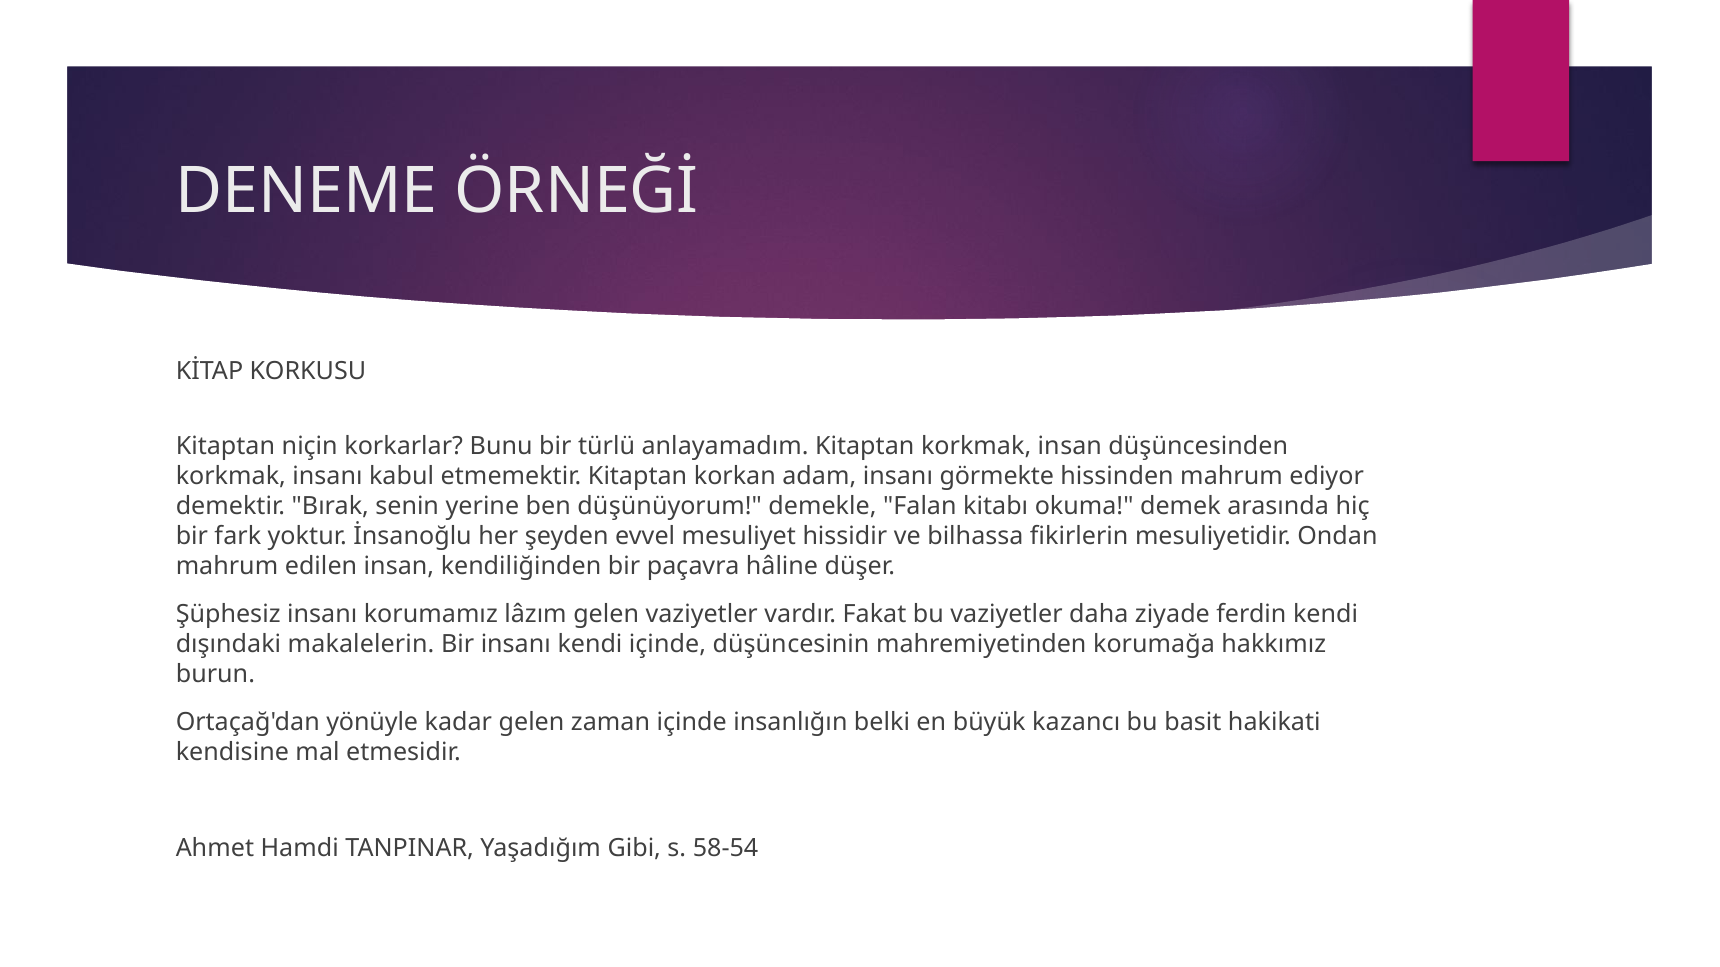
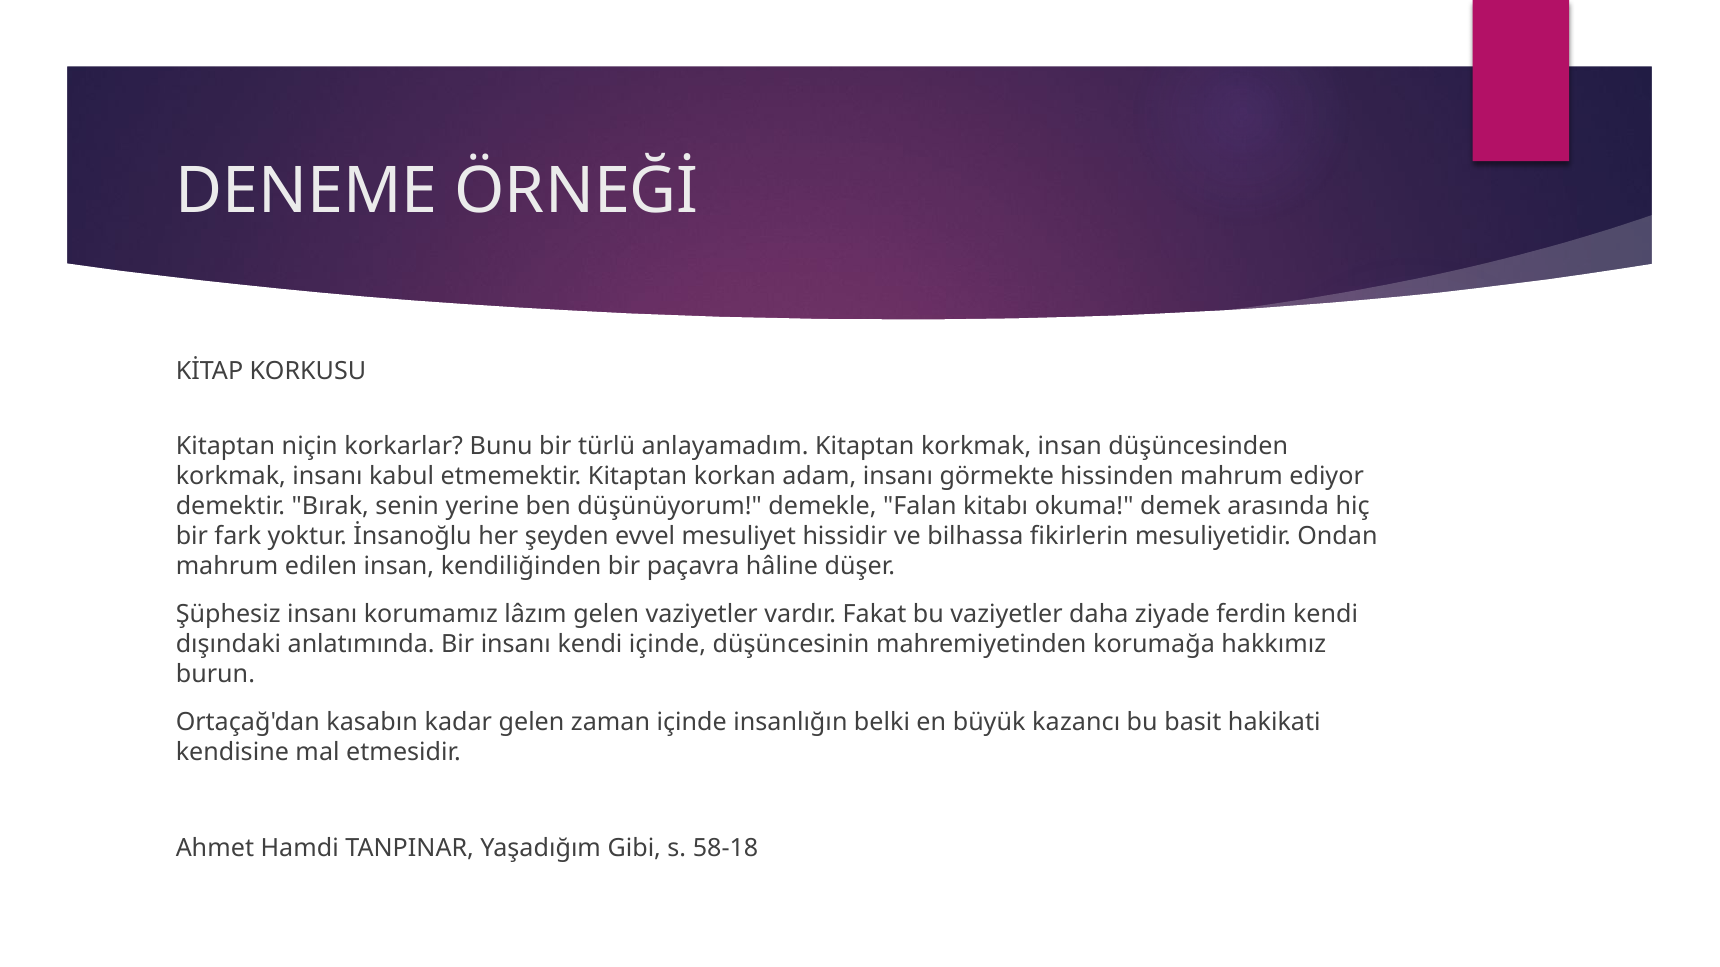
makalelerin: makalelerin -> anlatımında
yönüyle: yönüyle -> kasabın
58-54: 58-54 -> 58-18
